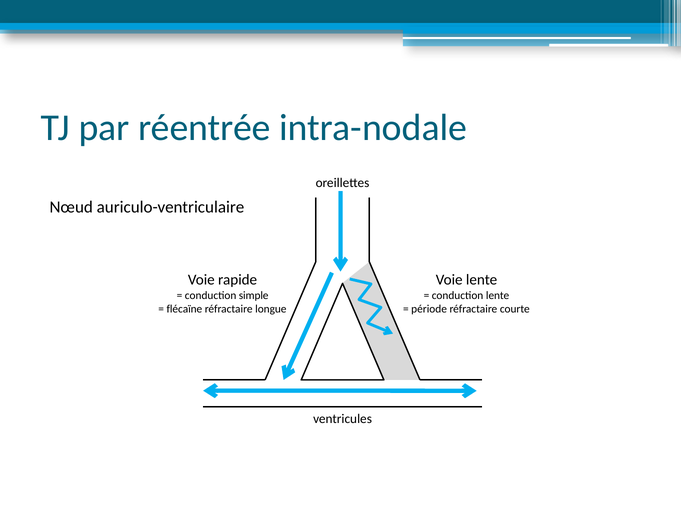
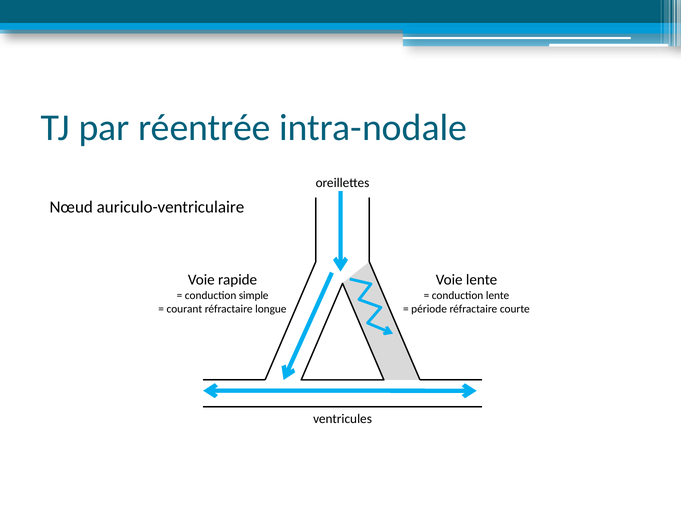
flécaïne: flécaïne -> courant
